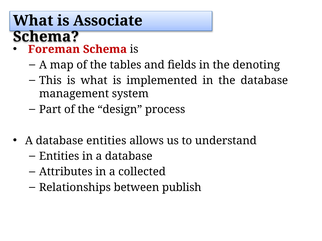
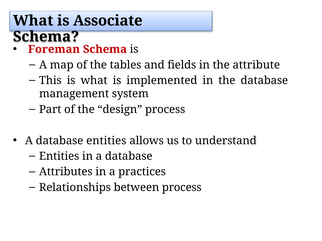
denoting: denoting -> attribute
collected: collected -> practices
between publish: publish -> process
